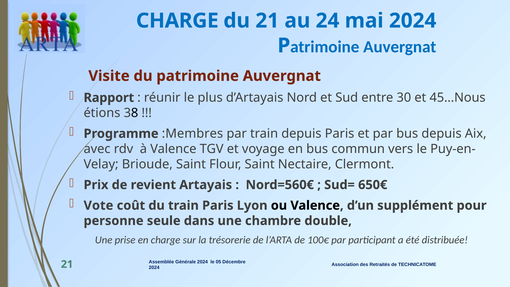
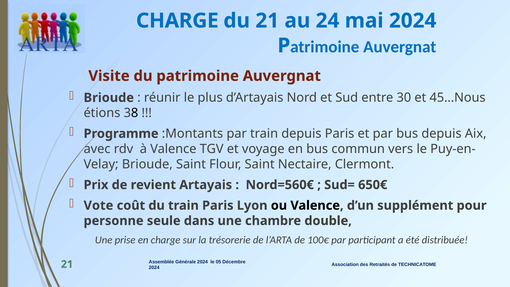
Rapport at (109, 98): Rapport -> Brioude
:Membres: :Membres -> :Montants
